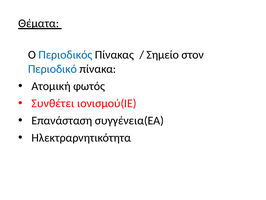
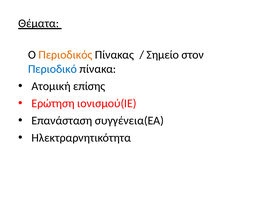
Περιοδικός colour: blue -> orange
φωτός: φωτός -> επίσης
Συνθέτει: Συνθέτει -> Ερώτηση
